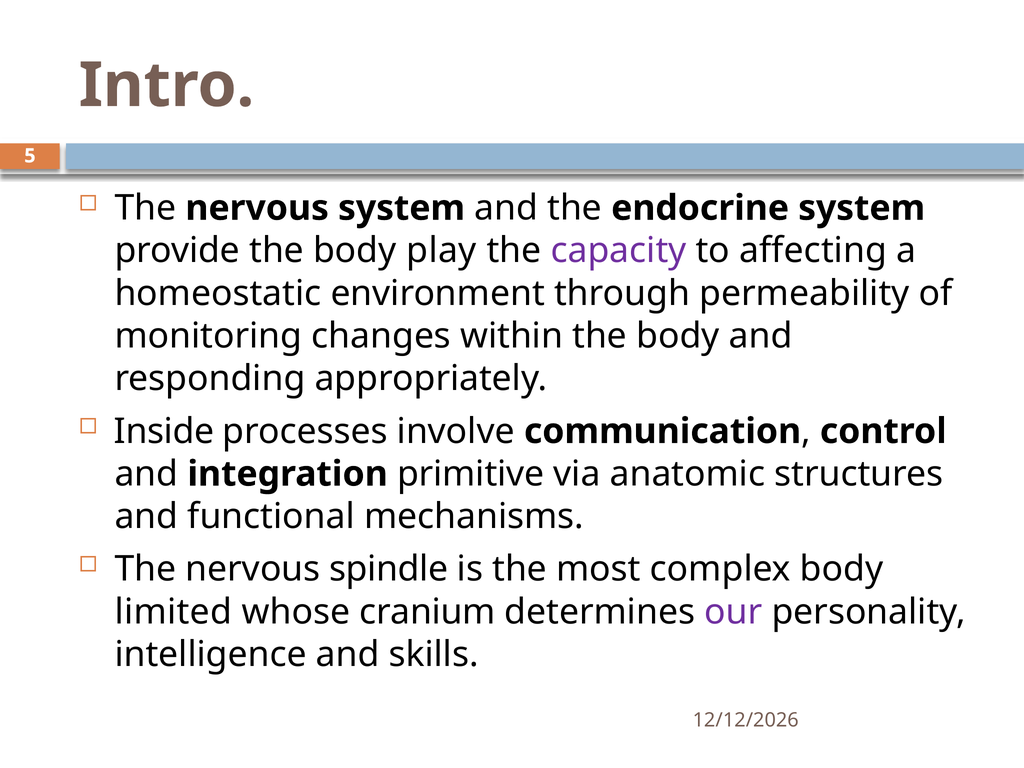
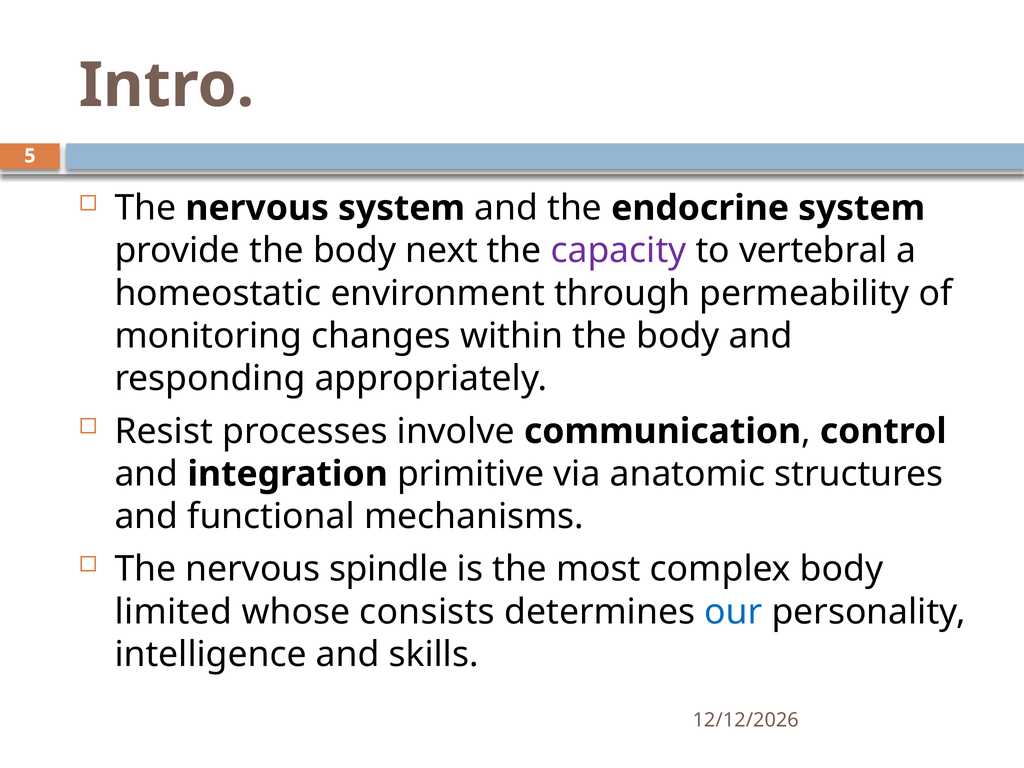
play: play -> next
affecting: affecting -> vertebral
Inside: Inside -> Resist
cranium: cranium -> consists
our colour: purple -> blue
